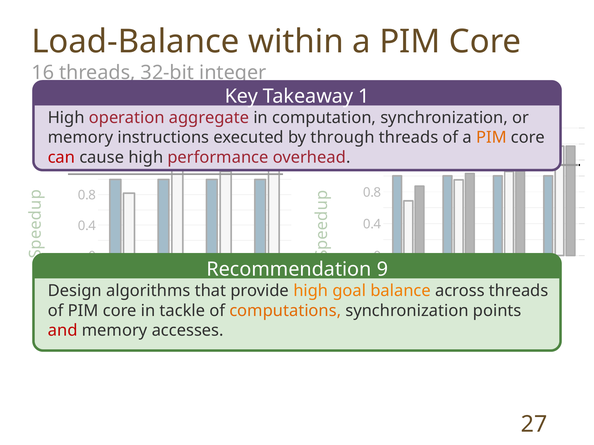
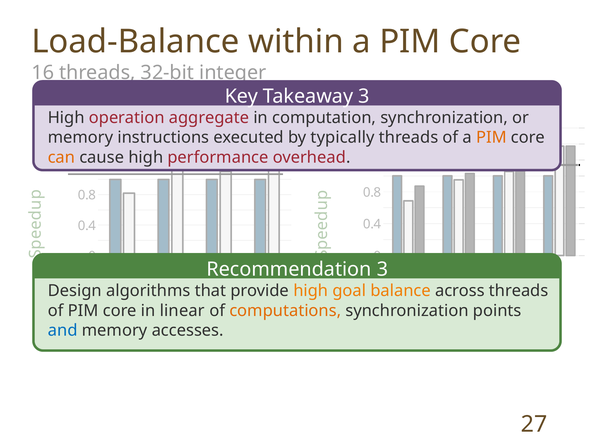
Takeaway 1: 1 -> 3
through: through -> typically
can colour: red -> orange
9 at (382, 270): 9 -> 3
tackle: tackle -> linear
and colour: red -> blue
